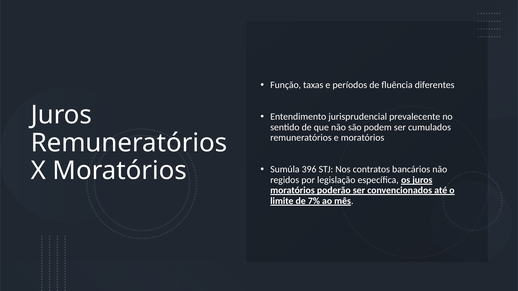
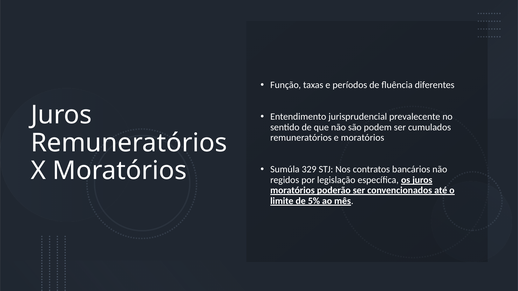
396: 396 -> 329
7%: 7% -> 5%
